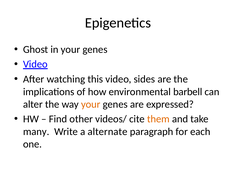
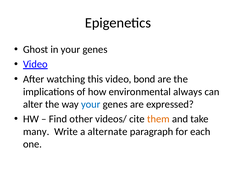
sides: sides -> bond
barbell: barbell -> always
your at (91, 104) colour: orange -> blue
